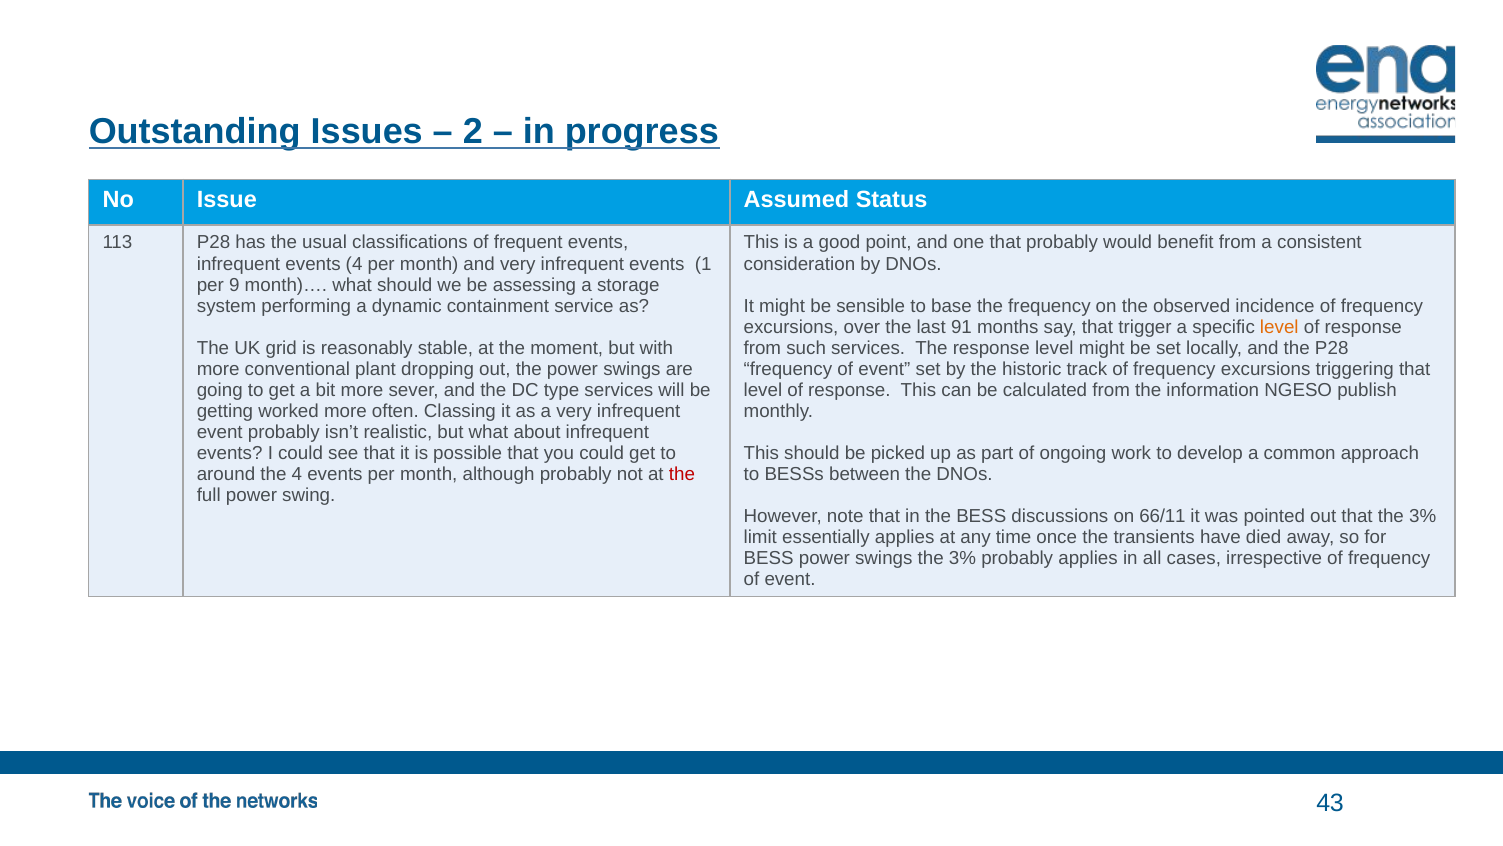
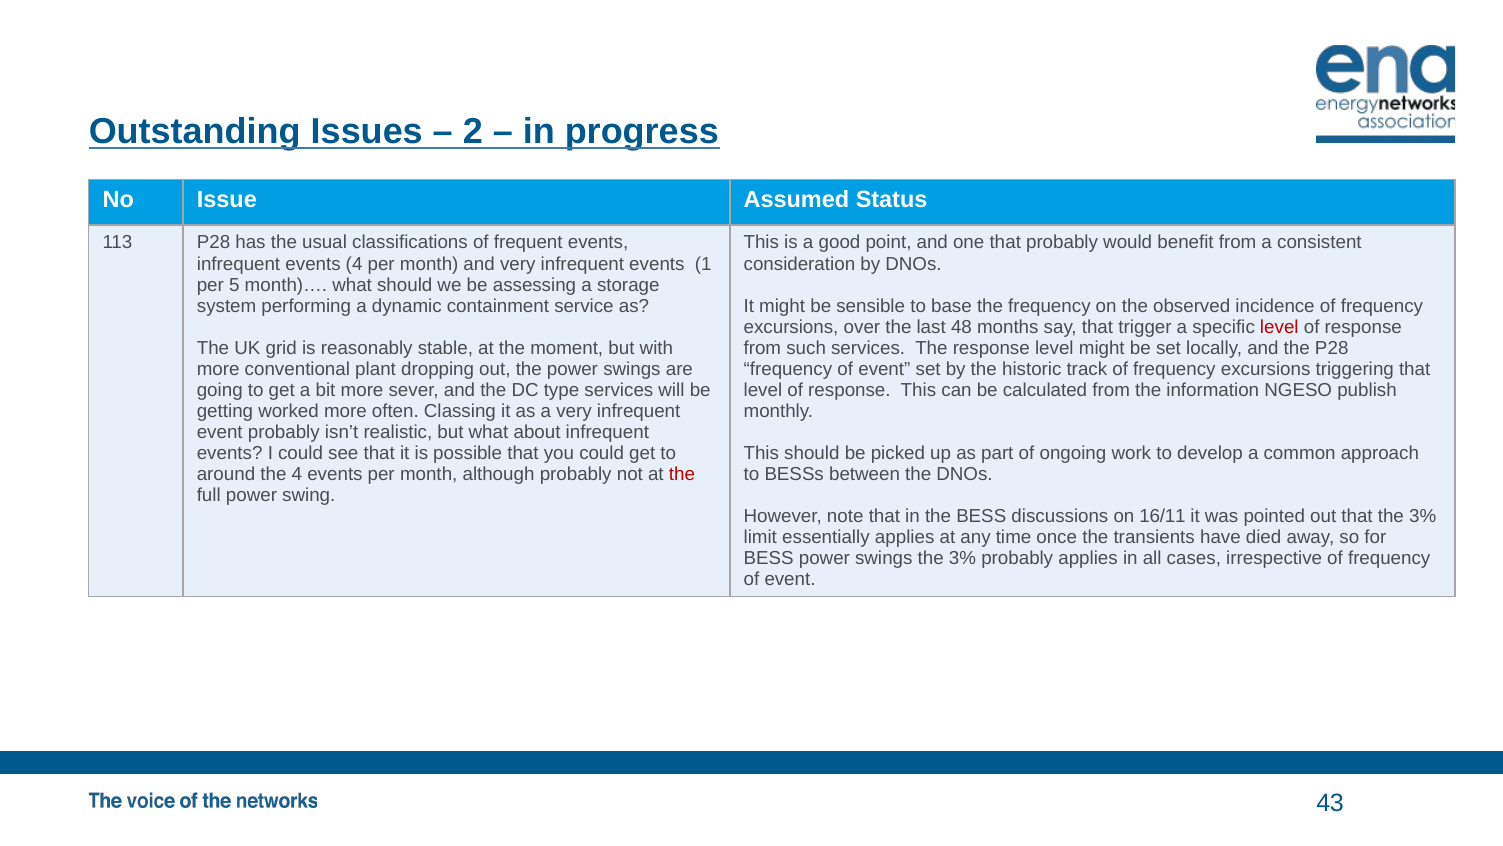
9: 9 -> 5
91: 91 -> 48
level at (1279, 327) colour: orange -> red
66/11: 66/11 -> 16/11
